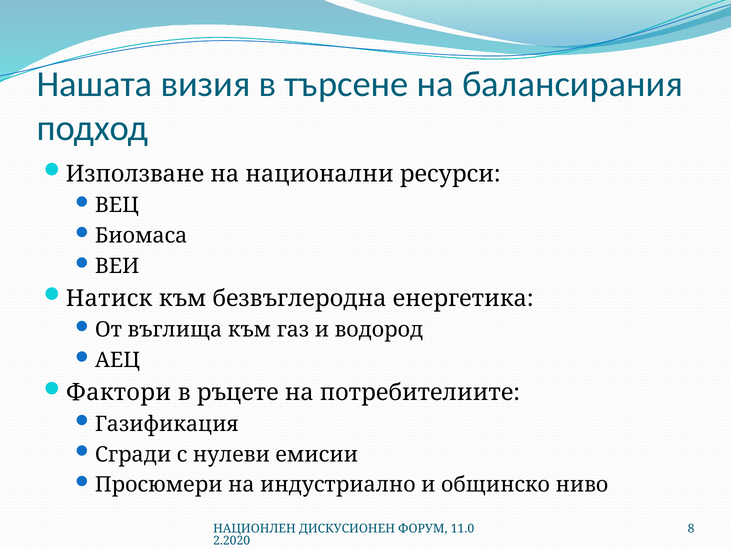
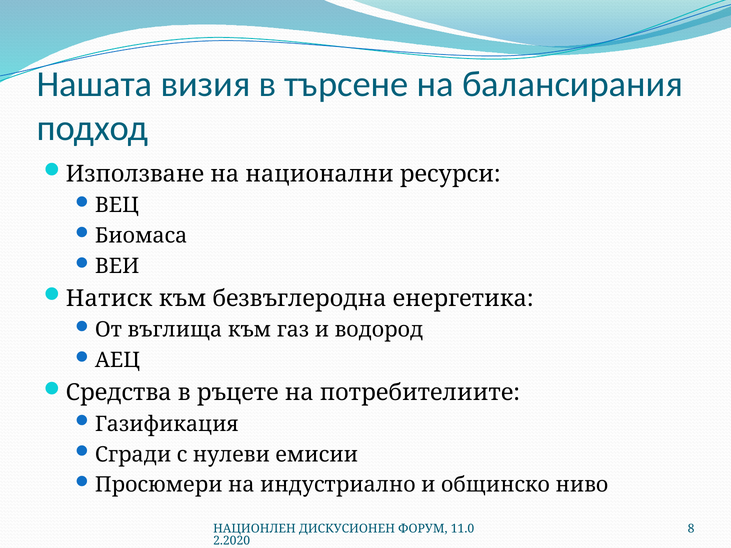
Фактори: Фактори -> Средства
